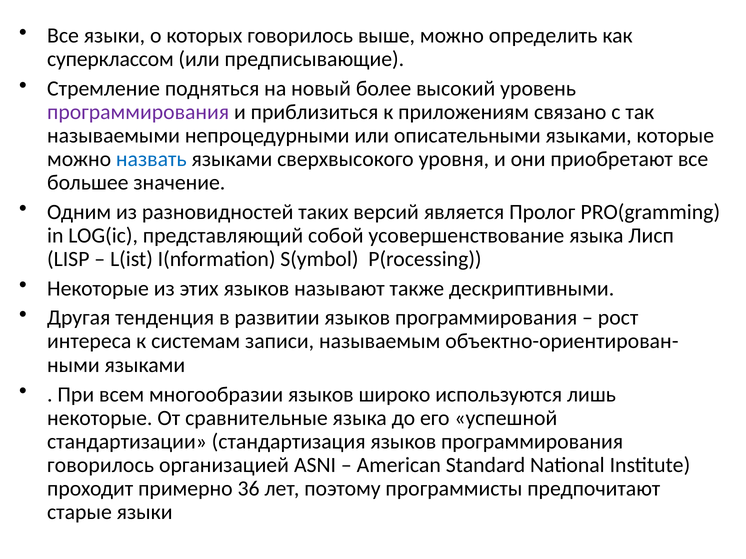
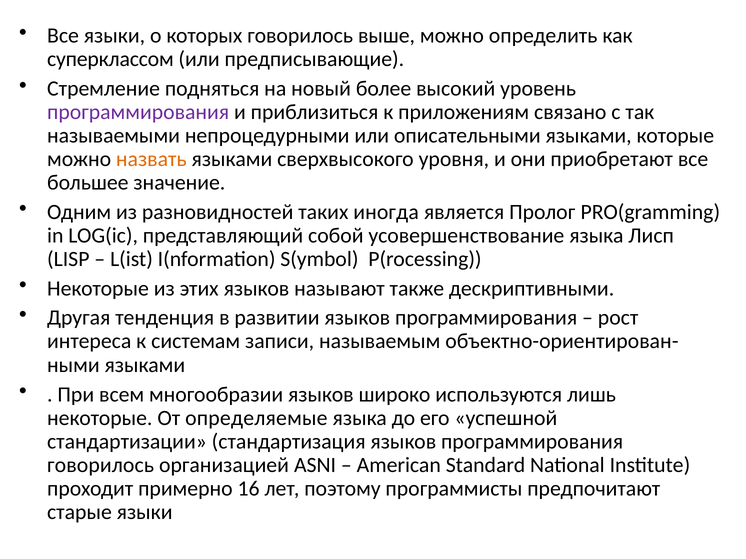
назвать colour: blue -> orange
версий: версий -> иногда
сравнительные: сравнительные -> определяемые
36: 36 -> 16
